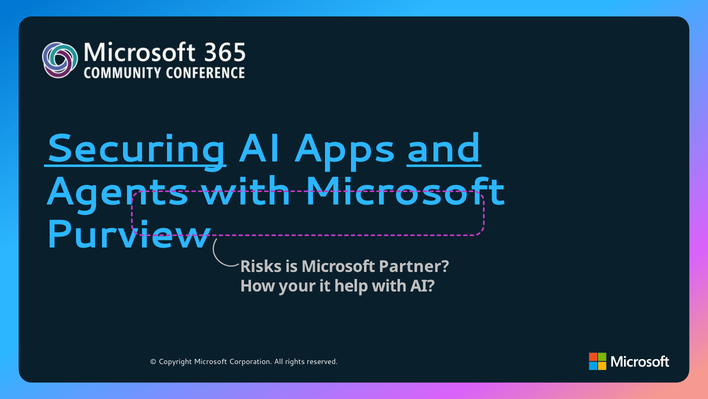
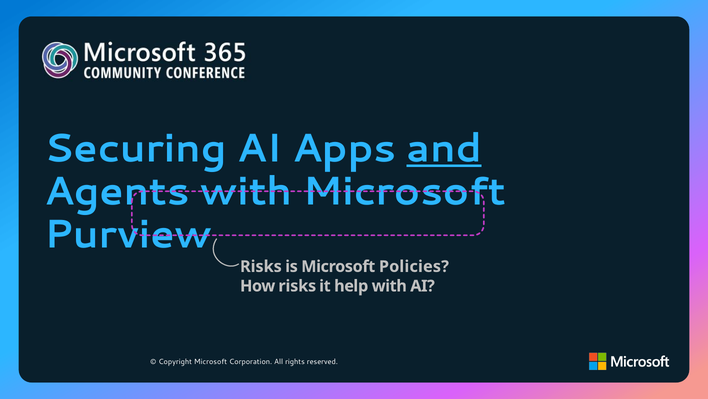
Securing underline: present -> none
Partner: Partner -> Policies
How your: your -> risks
